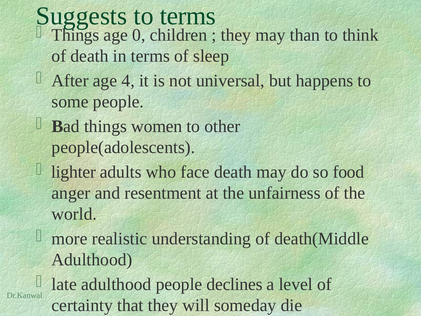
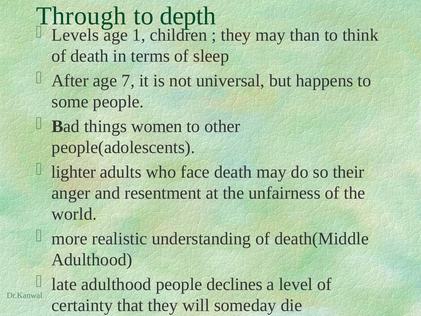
Suggests: Suggests -> Through
to terms: terms -> depth
Things at (75, 35): Things -> Levels
0: 0 -> 1
4: 4 -> 7
food: food -> their
